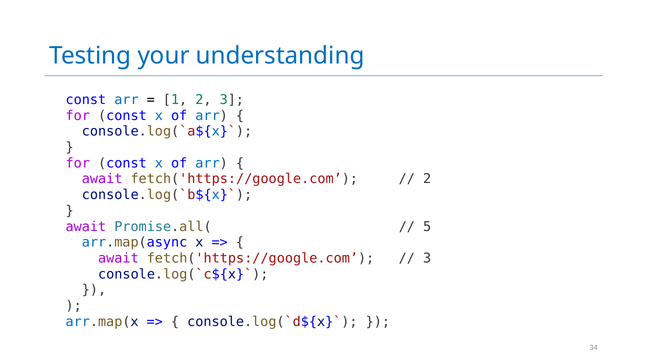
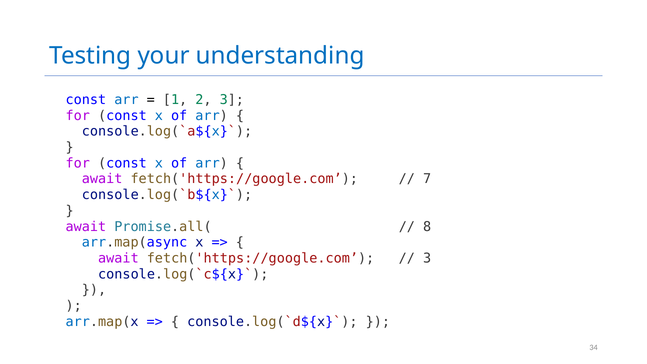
2 at (427, 179): 2 -> 7
5: 5 -> 8
